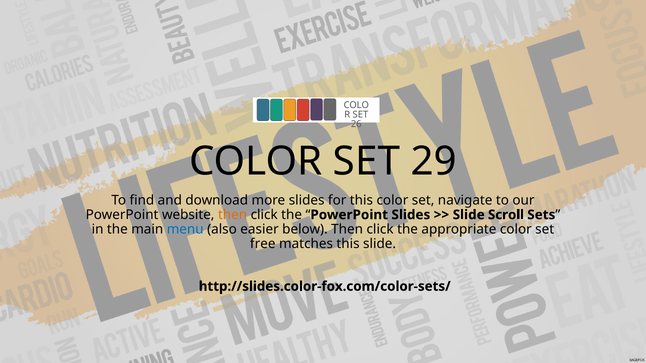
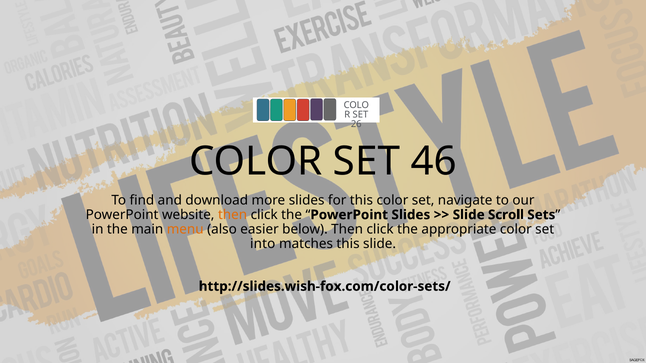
29: 29 -> 46
menu colour: blue -> orange
free: free -> into
http://slides.color-fox.com/color-sets/: http://slides.color-fox.com/color-sets/ -> http://slides.wish-fox.com/color-sets/
